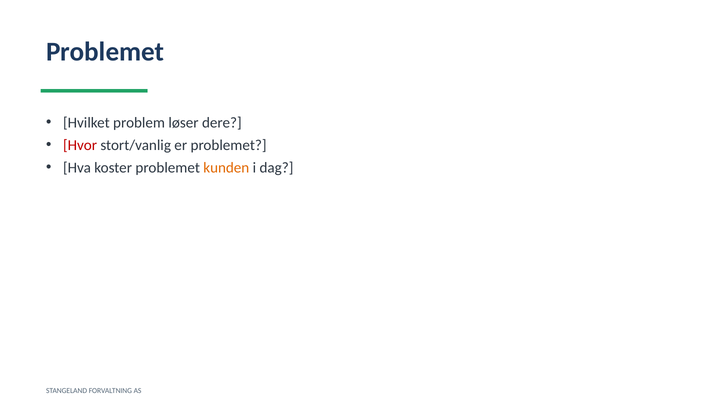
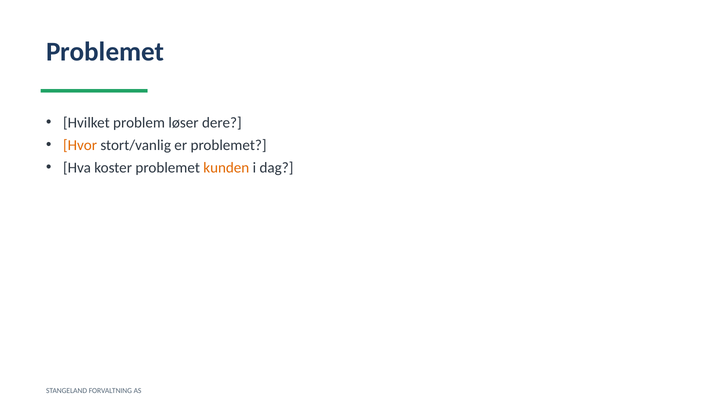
Hvor colour: red -> orange
